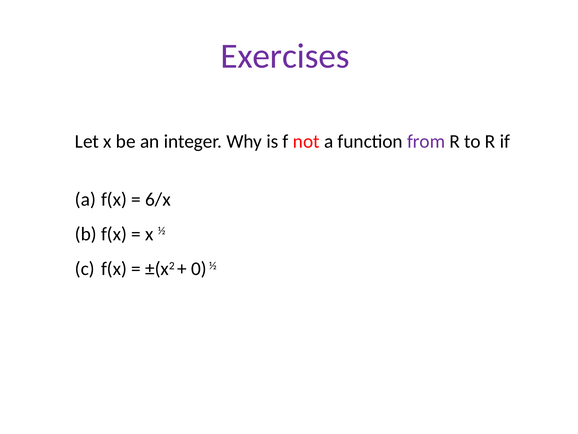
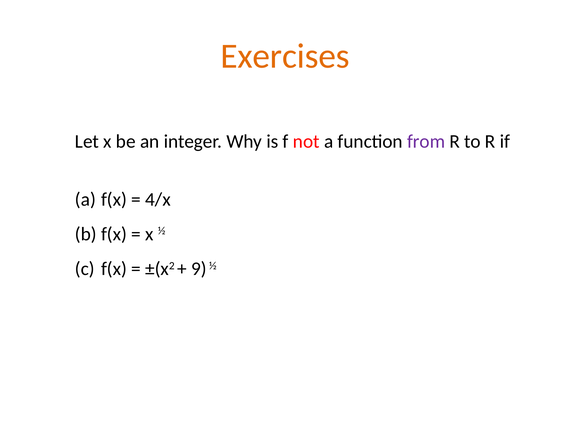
Exercises colour: purple -> orange
6/x: 6/x -> 4/x
0: 0 -> 9
